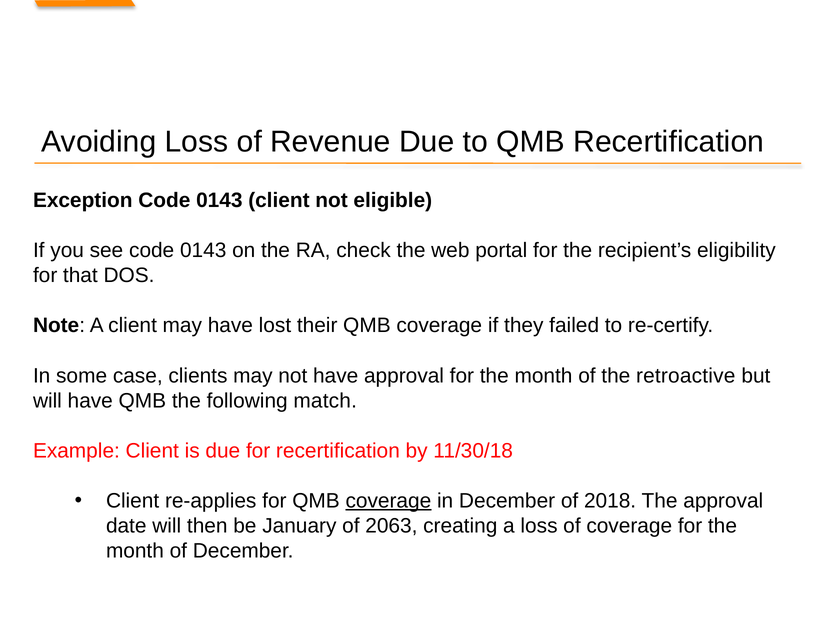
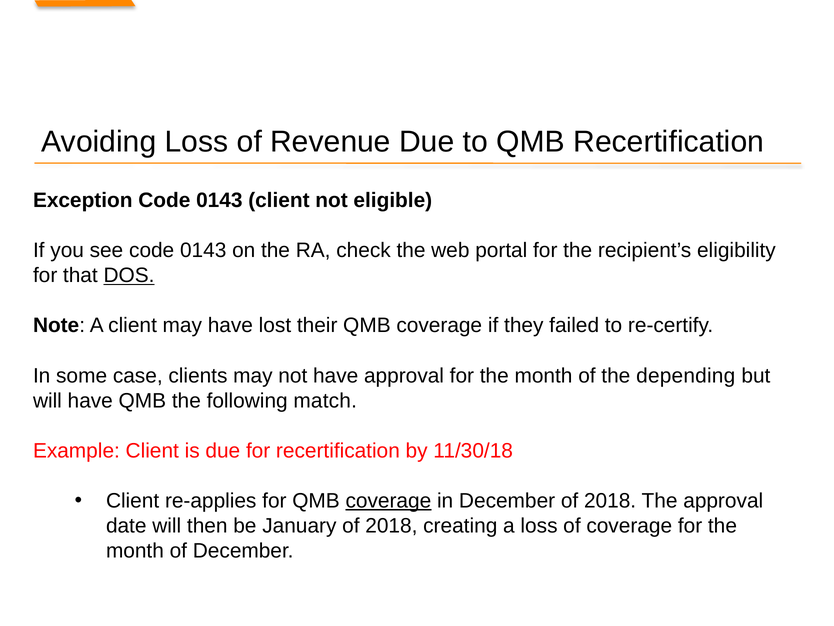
DOS underline: none -> present
retroactive: retroactive -> depending
January of 2063: 2063 -> 2018
